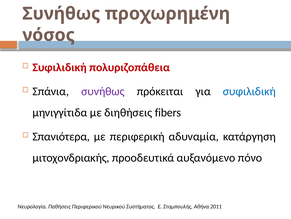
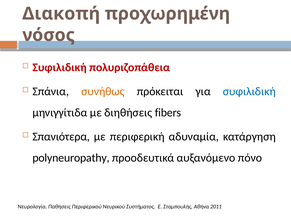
Συνήθως at (61, 14): Συνήθως -> Διακοπή
συνήθως at (103, 91) colour: purple -> orange
μιτοχονδριακής: μιτοχονδριακής -> polyneuropathy
